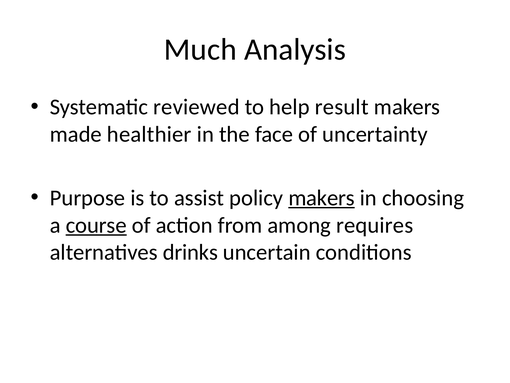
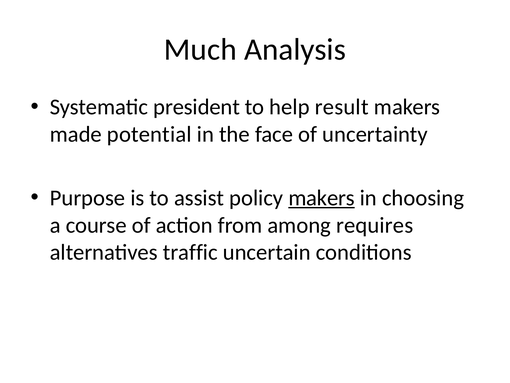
reviewed: reviewed -> president
healthier: healthier -> potential
course underline: present -> none
drinks: drinks -> traffic
